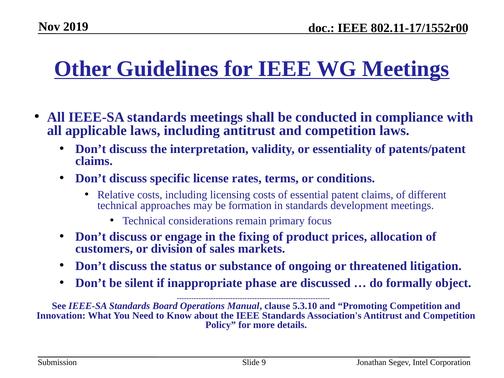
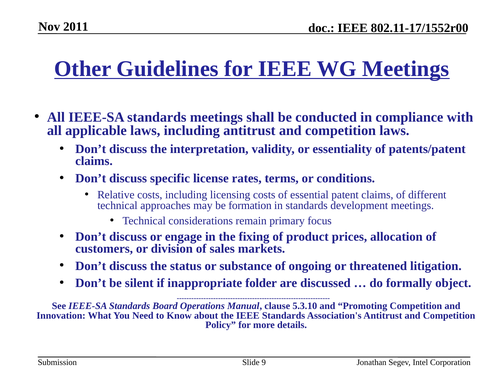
2019: 2019 -> 2011
phase: phase -> folder
